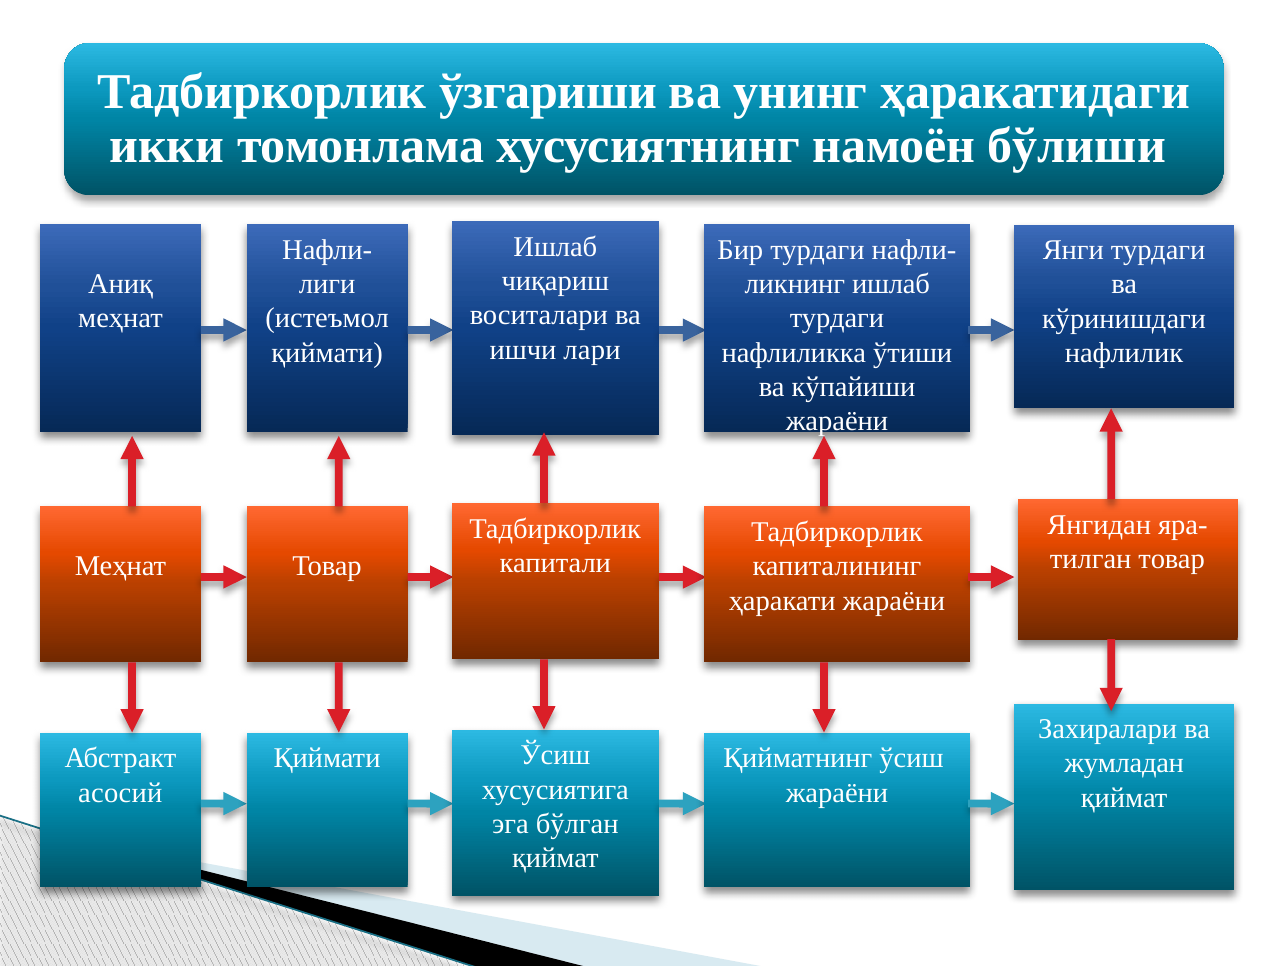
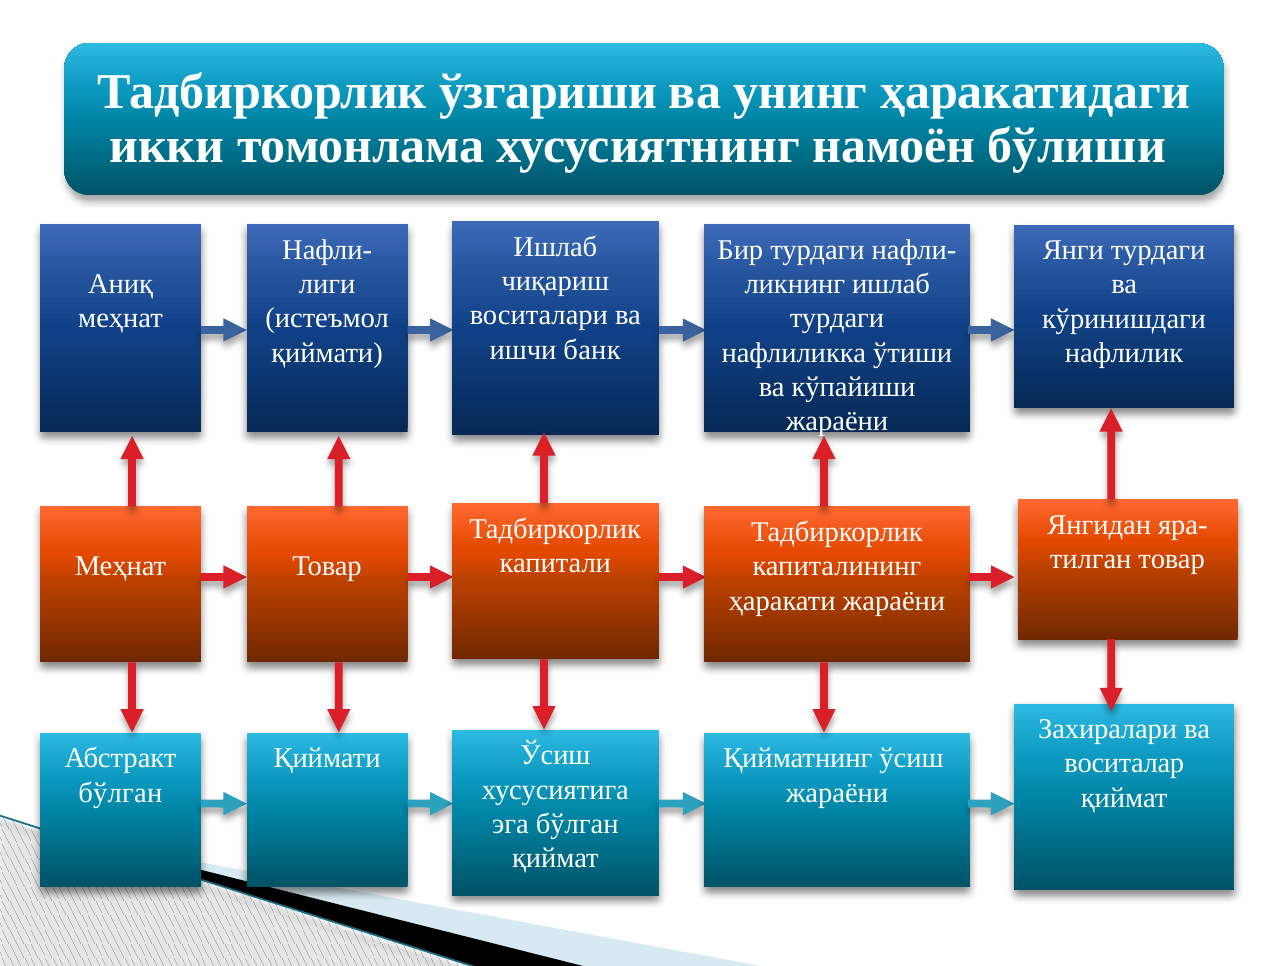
лари: лари -> банк
жумладан: жумладан -> воситалар
асосий at (120, 793): асосий -> бўлган
